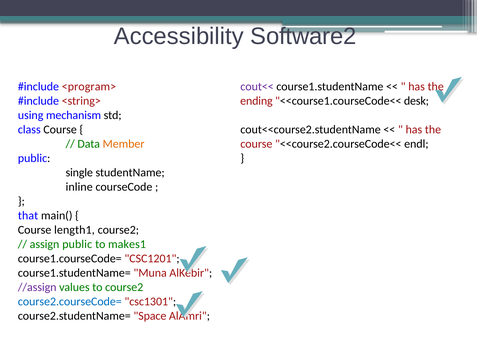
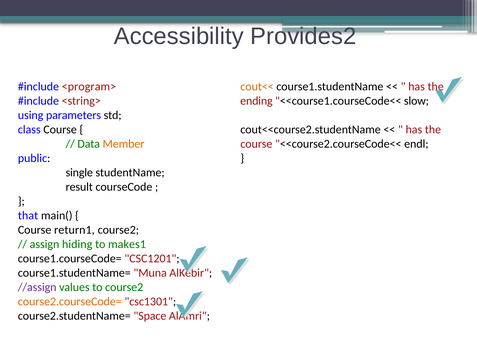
Software2: Software2 -> Provides2
cout<< colour: purple -> orange
desk: desk -> slow
mechanism: mechanism -> parameters
inline: inline -> result
length1: length1 -> return1
assign public: public -> hiding
course2.courseCode= colour: blue -> orange
